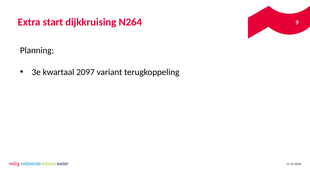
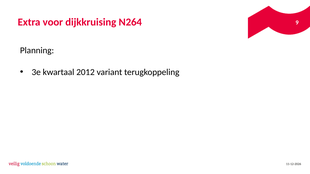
start: start -> voor
2097: 2097 -> 2012
